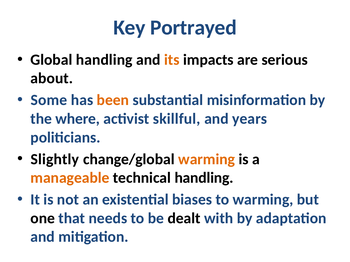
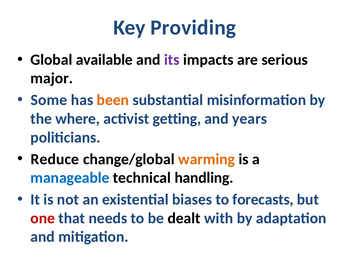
Portrayed: Portrayed -> Providing
Global handling: handling -> available
its colour: orange -> purple
about: about -> major
skillful: skillful -> getting
Slightly: Slightly -> Reduce
manageable colour: orange -> blue
to warming: warming -> forecasts
one colour: black -> red
